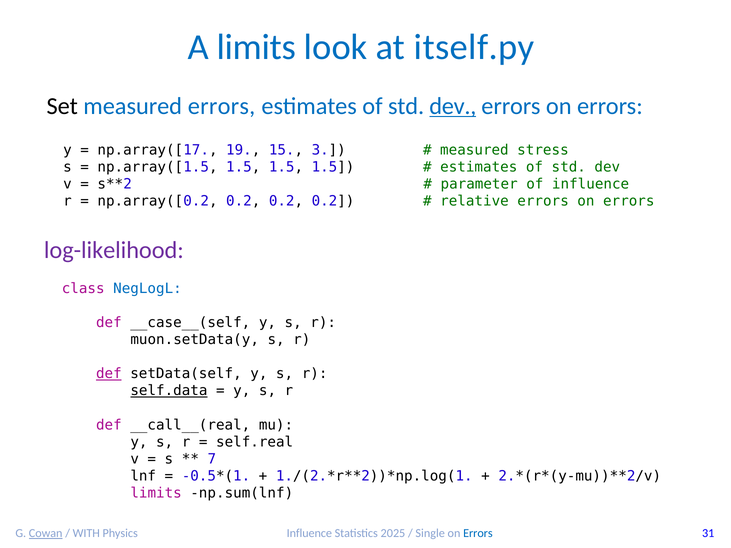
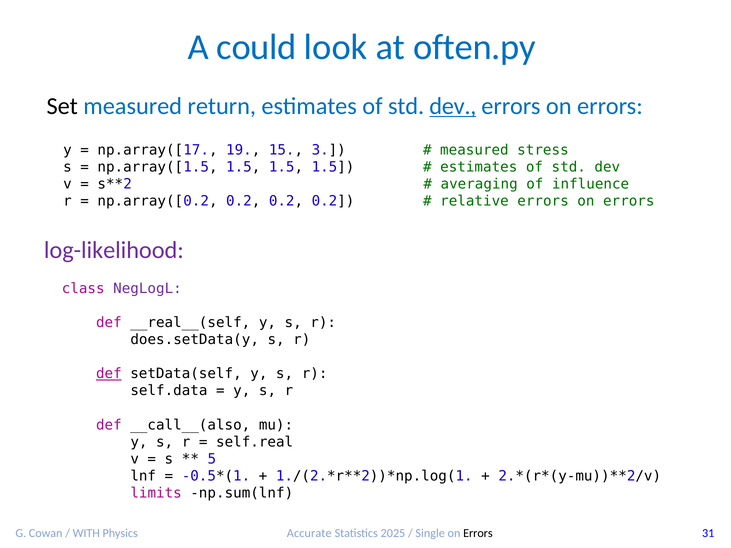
A limits: limits -> could
itself.py: itself.py -> often.py
measured errors: errors -> return
parameter: parameter -> averaging
NegLogL colour: blue -> purple
__case__(self: __case__(self -> __real__(self
muon.setData(y: muon.setData(y -> does.setData(y
self.data underline: present -> none
__call__(real: __call__(real -> __call__(also
7: 7 -> 5
Cowan underline: present -> none
Physics Influence: Influence -> Accurate
Errors at (478, 533) colour: blue -> black
